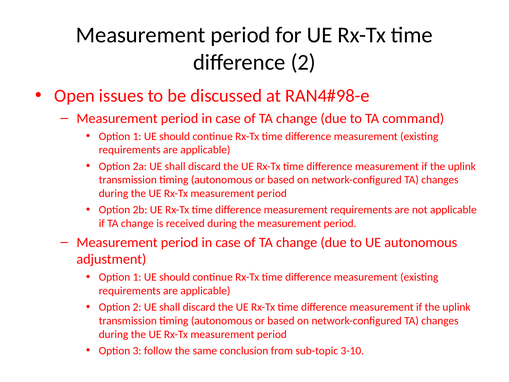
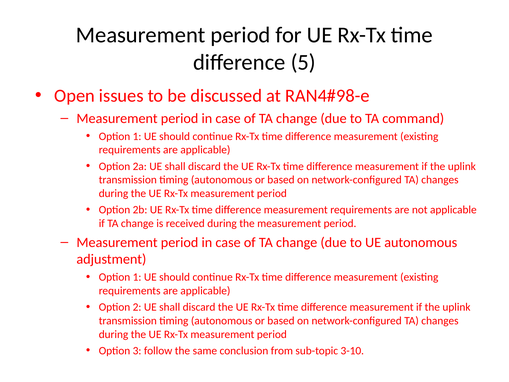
difference 2: 2 -> 5
